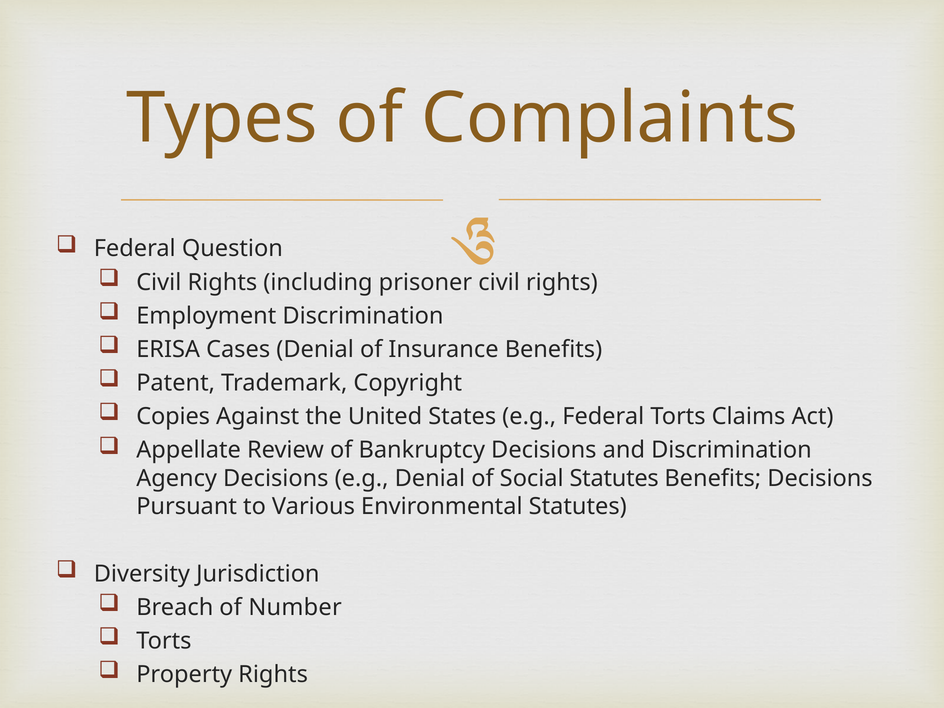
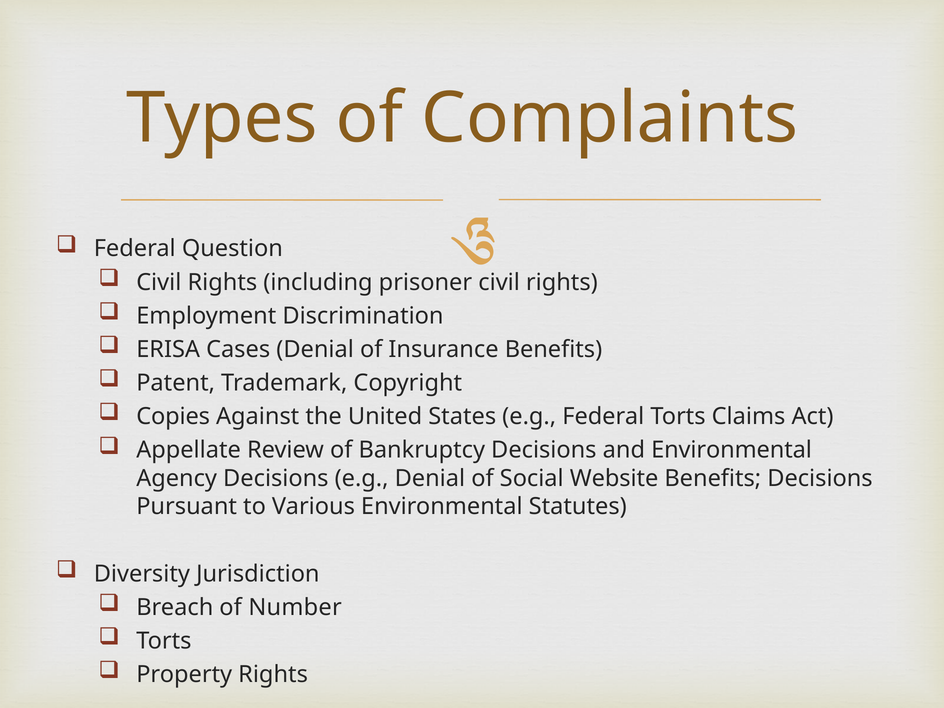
and Discrimination: Discrimination -> Environmental
Social Statutes: Statutes -> Website
